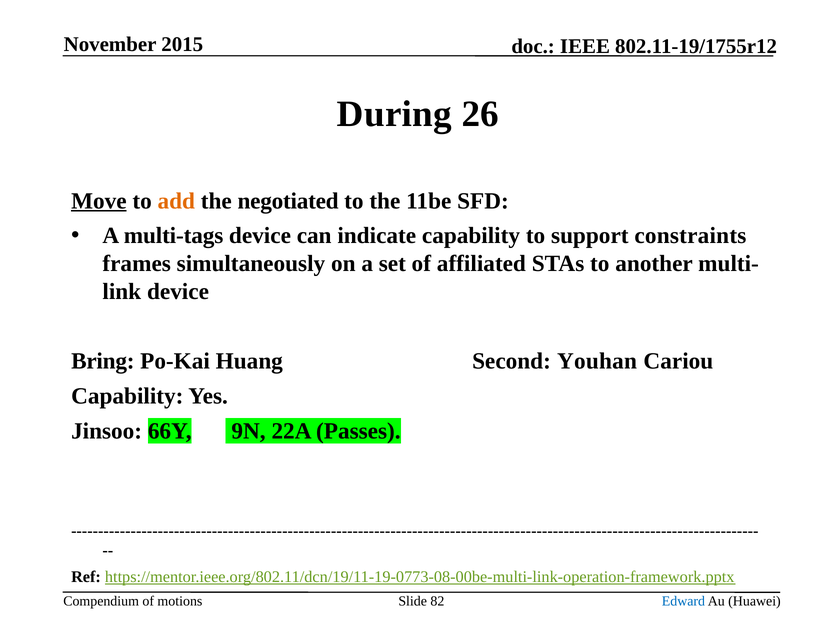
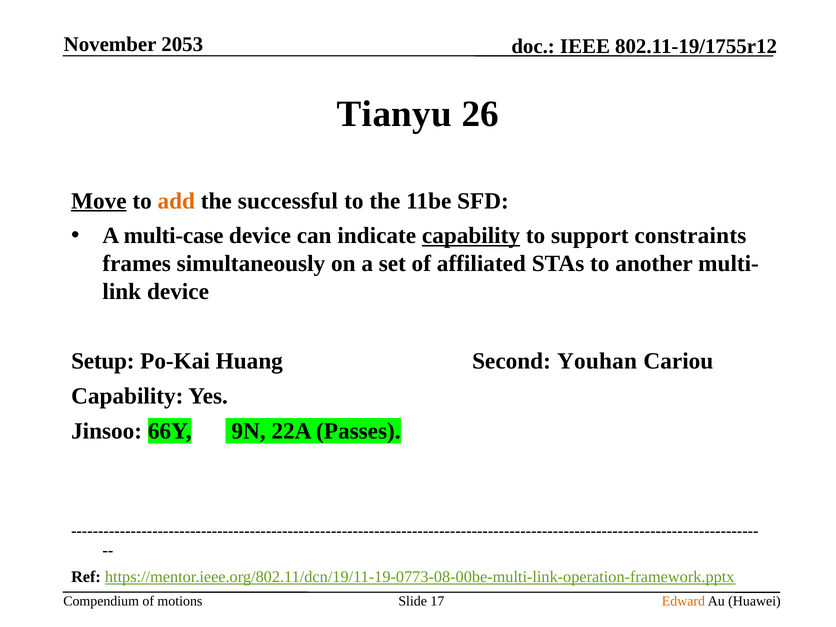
2015: 2015 -> 2053
During: During -> Tianyu
negotiated: negotiated -> successful
multi-tags: multi-tags -> multi-case
capability at (471, 236) underline: none -> present
Bring: Bring -> Setup
82: 82 -> 17
Edward colour: blue -> orange
